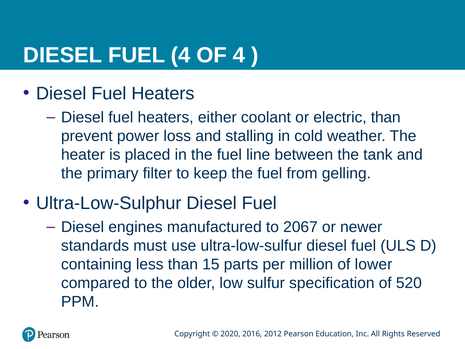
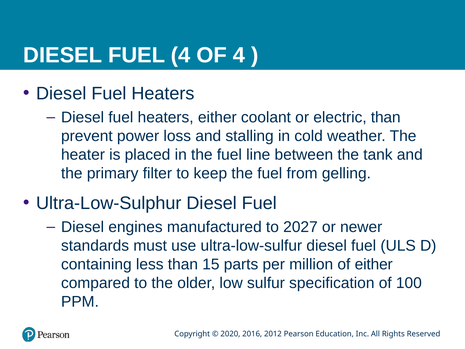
2067: 2067 -> 2027
of lower: lower -> either
520: 520 -> 100
